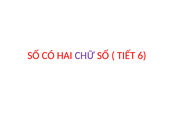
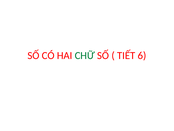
CHỮ colour: purple -> green
